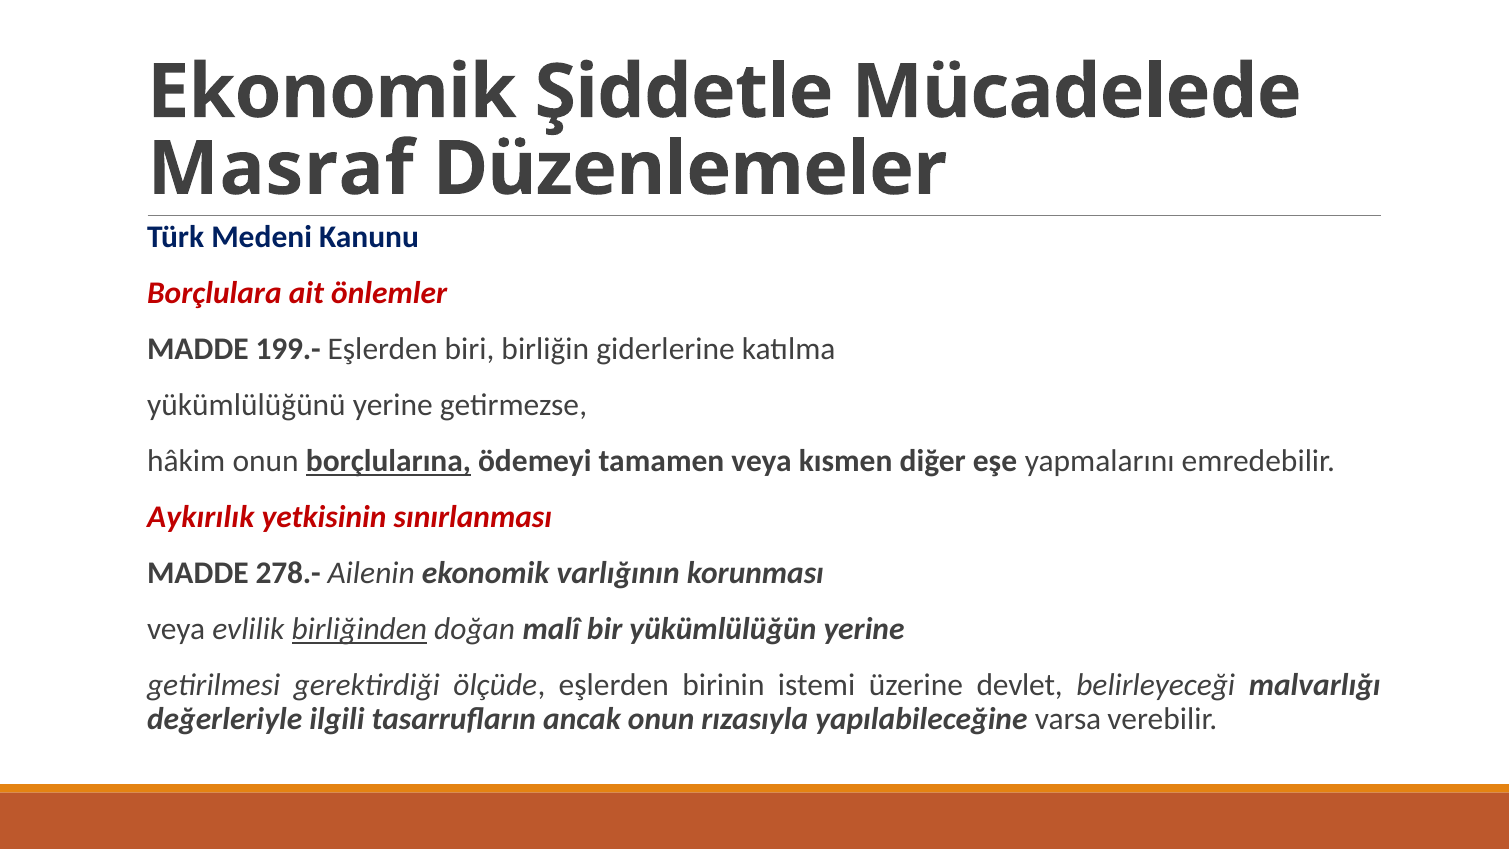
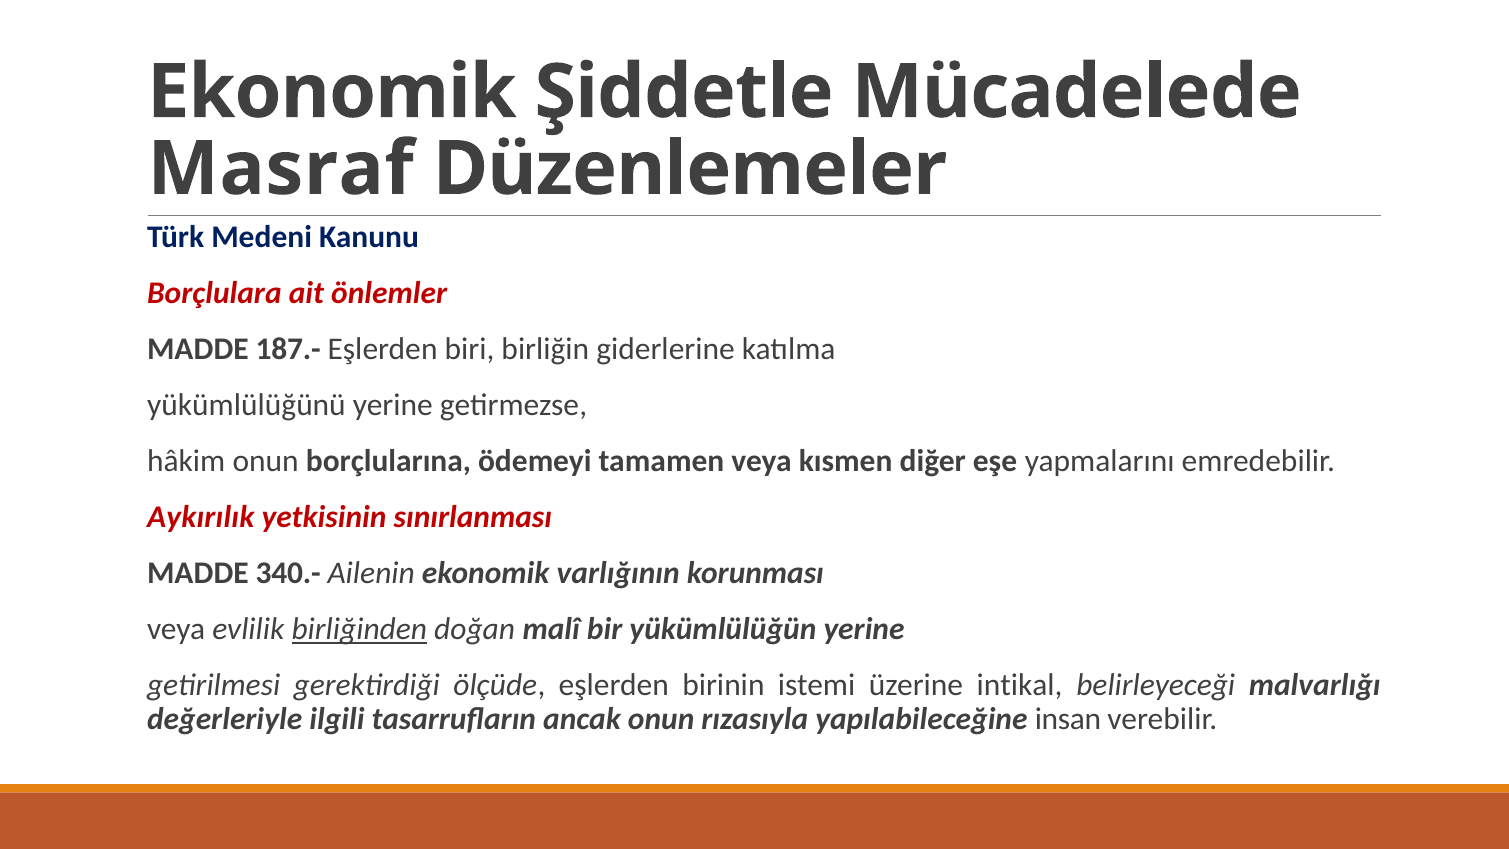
199.-: 199.- -> 187.-
borçlularına underline: present -> none
278.-: 278.- -> 340.-
devlet: devlet -> intikal
varsa: varsa -> insan
